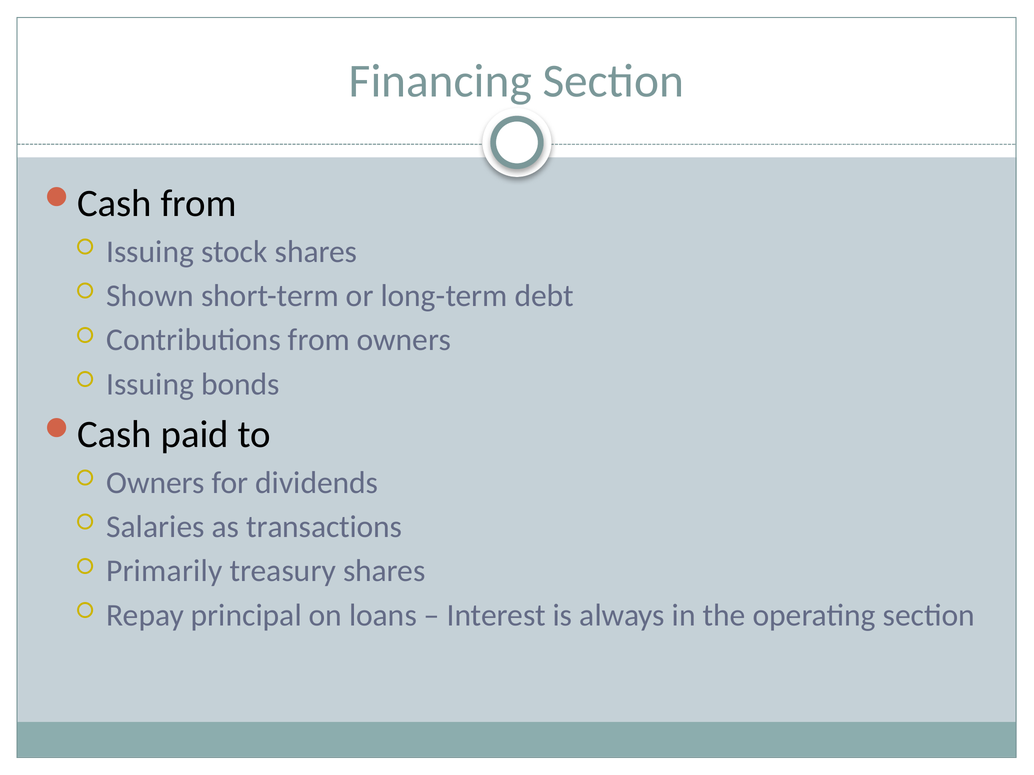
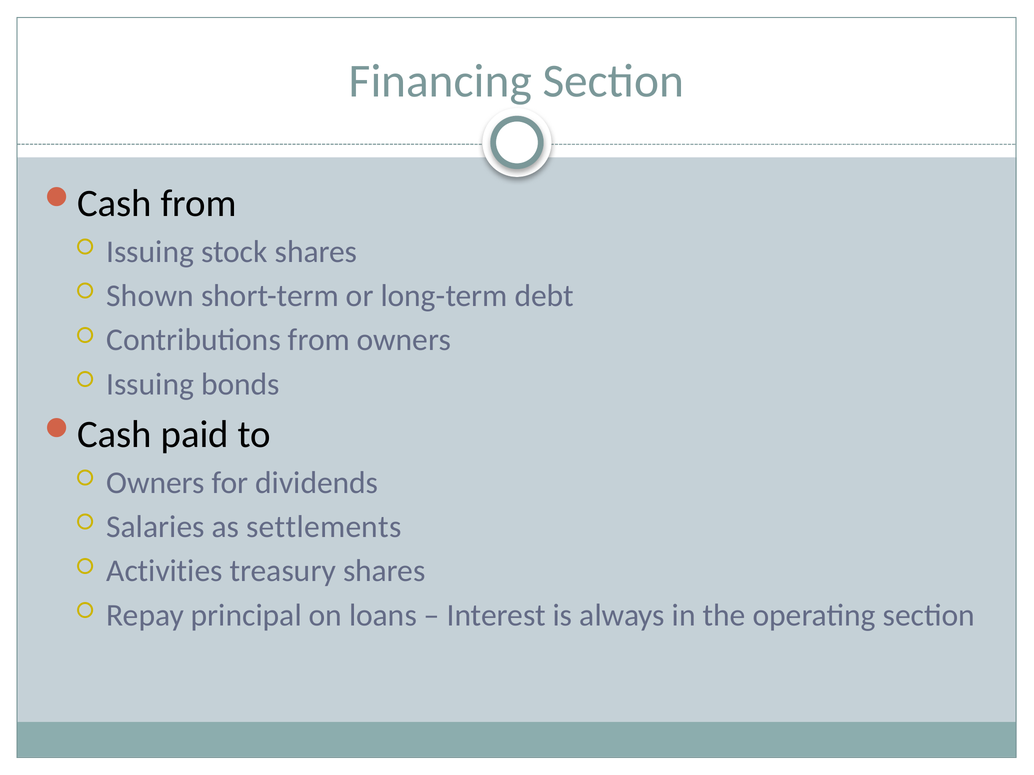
transactions: transactions -> settlements
Primarily: Primarily -> Activities
